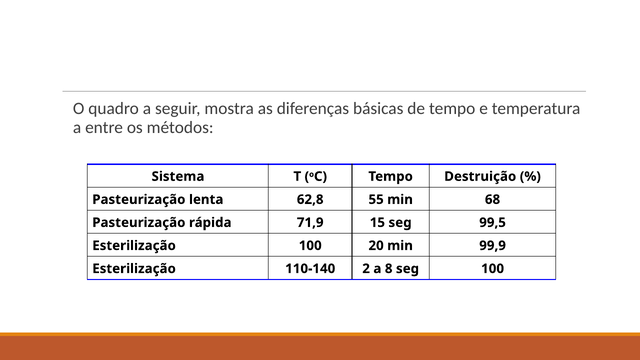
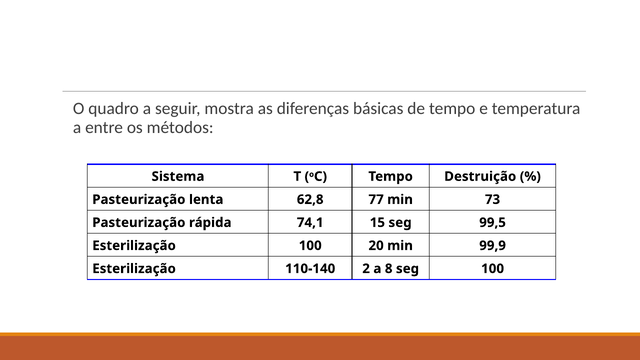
55: 55 -> 77
68: 68 -> 73
71,9: 71,9 -> 74,1
